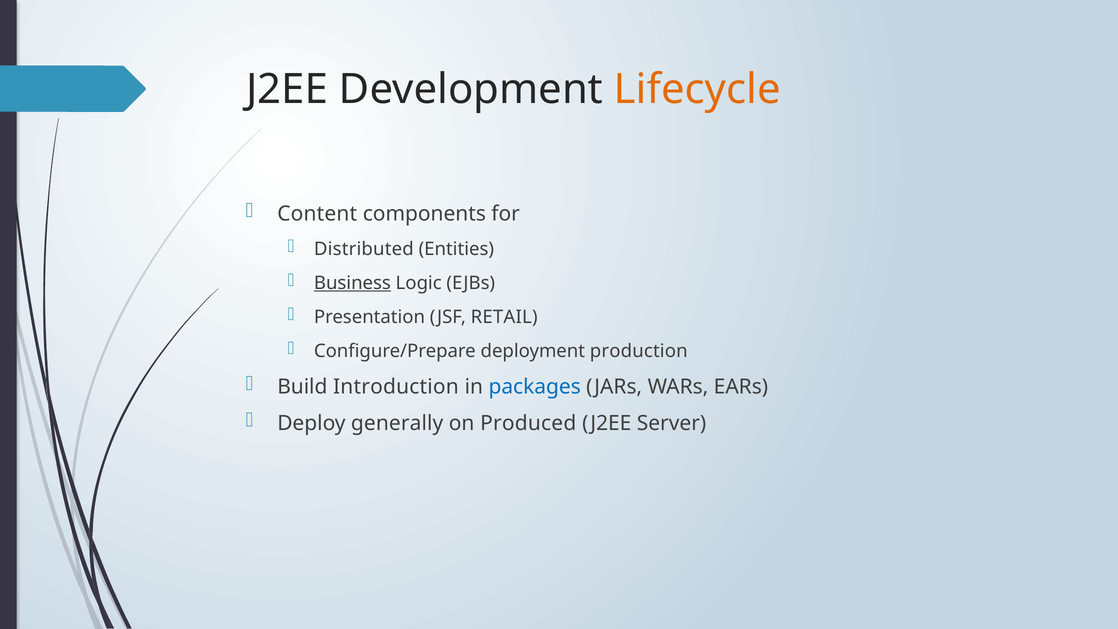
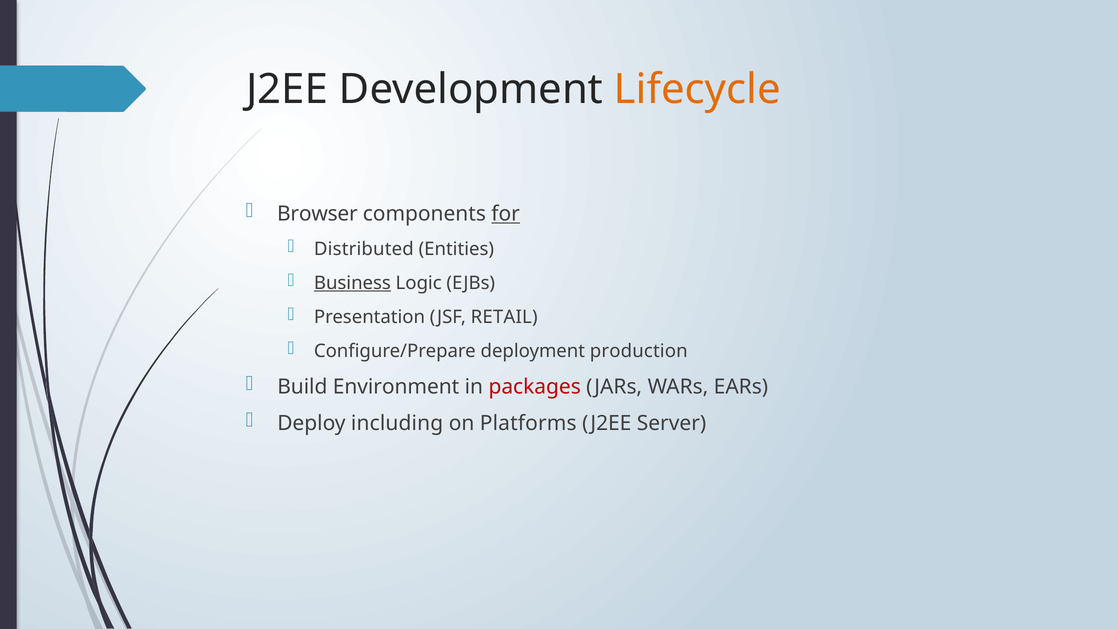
Content: Content -> Browser
for underline: none -> present
Introduction: Introduction -> Environment
packages colour: blue -> red
generally: generally -> including
Produced: Produced -> Platforms
